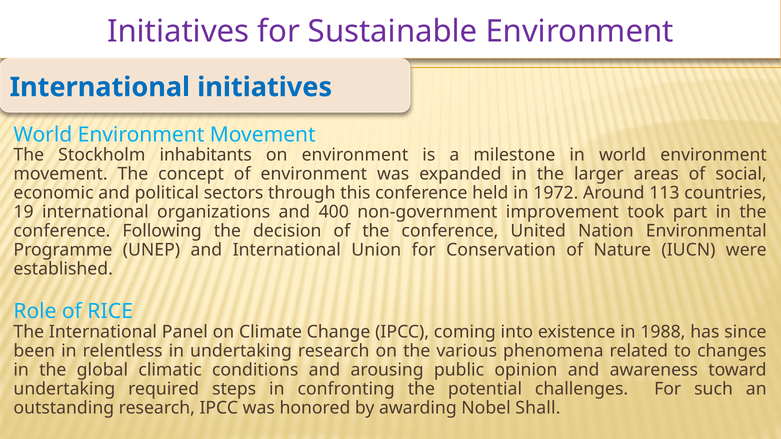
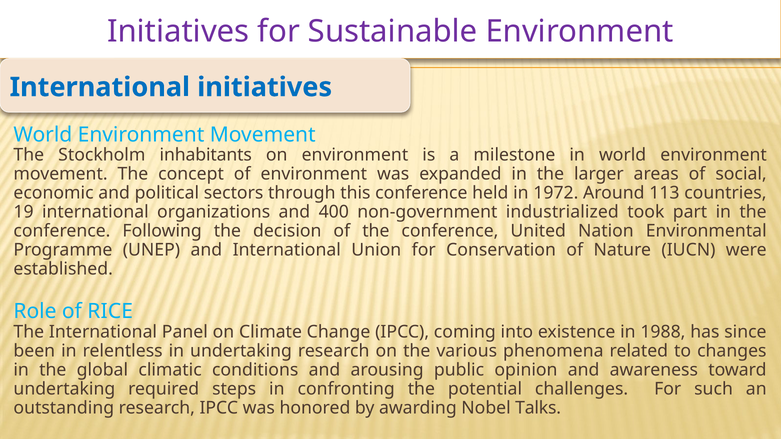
improvement: improvement -> industrialized
Shall: Shall -> Talks
